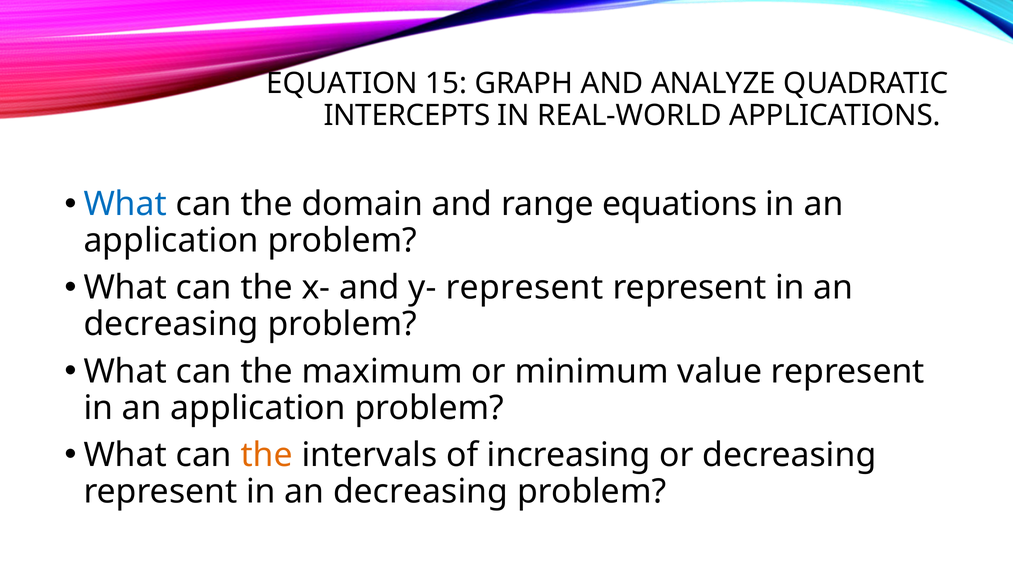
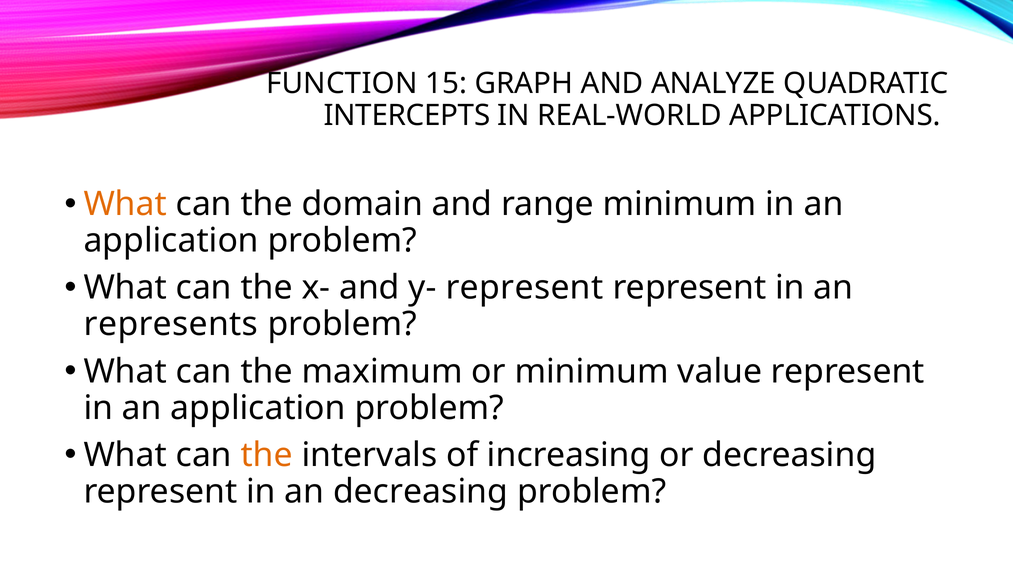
EQUATION: EQUATION -> FUNCTION
What at (125, 204) colour: blue -> orange
range equations: equations -> minimum
decreasing at (171, 324): decreasing -> represents
